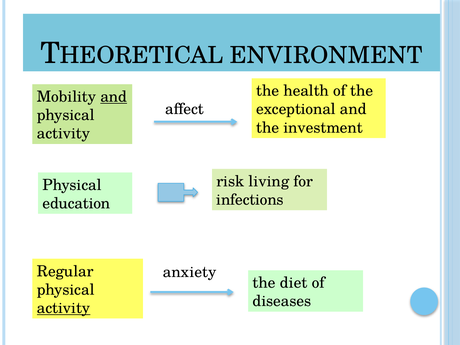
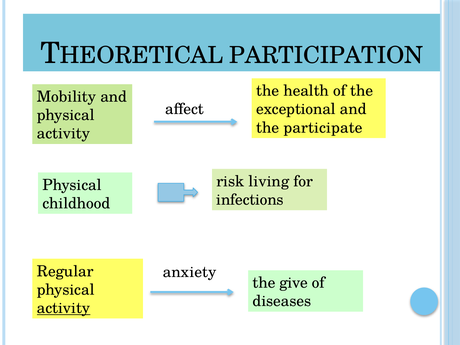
ENVIRONMENT: ENVIRONMENT -> PARTICIPATION
and at (114, 97) underline: present -> none
investment: investment -> participate
education: education -> childhood
diet: diet -> give
